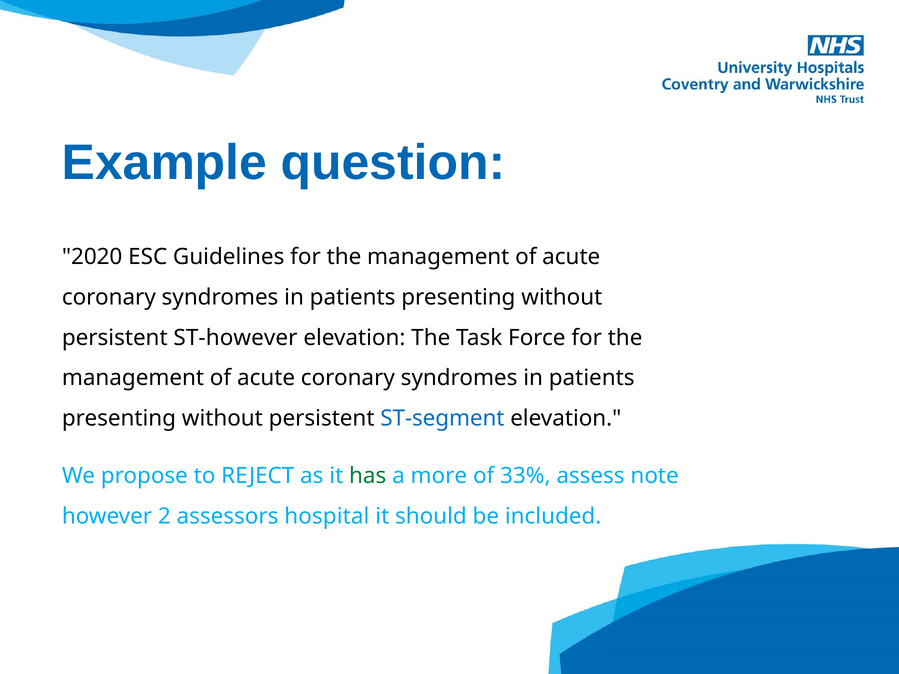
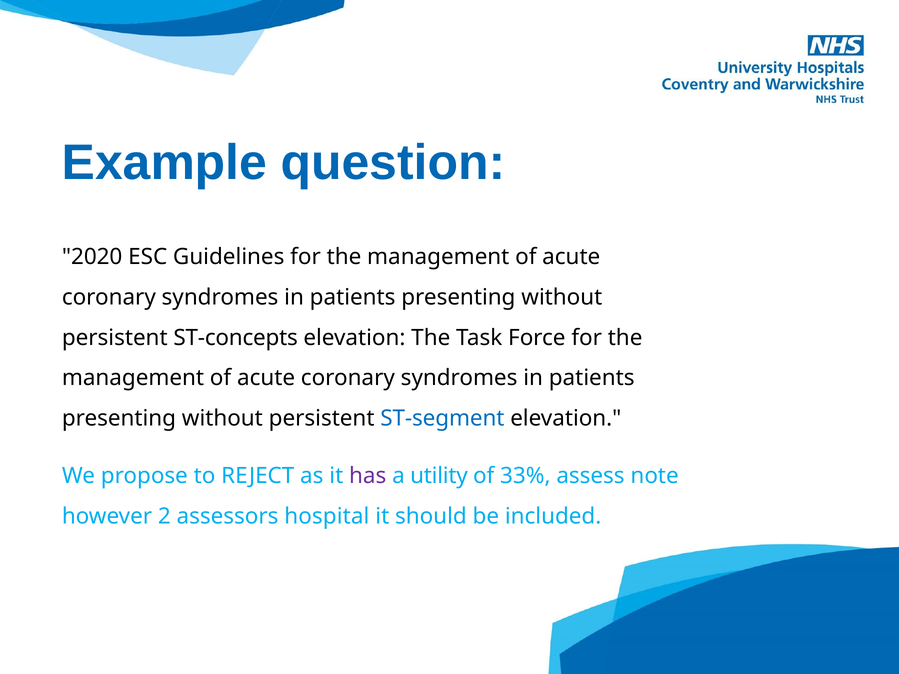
ST-however: ST-however -> ST-concepts
has colour: green -> purple
more: more -> utility
